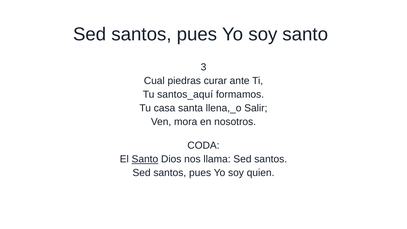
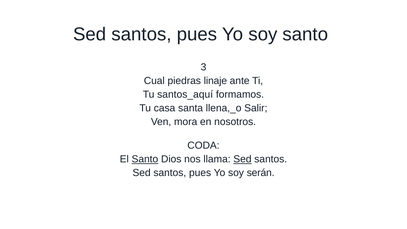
curar: curar -> linaje
Sed at (242, 159) underline: none -> present
quien: quien -> serán
